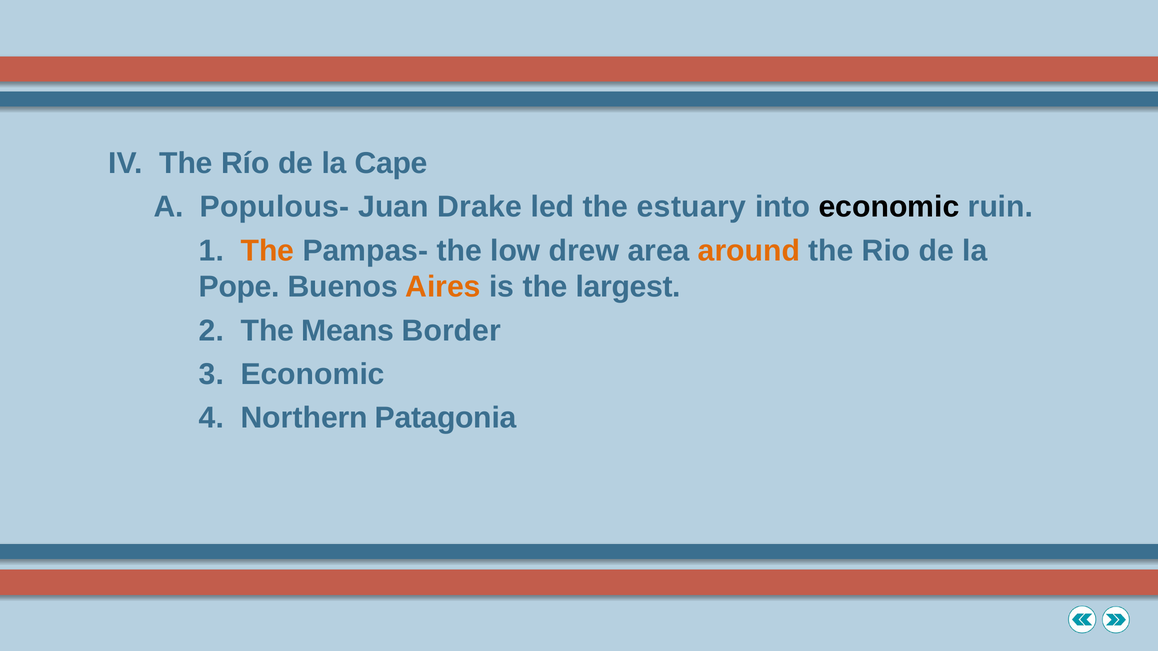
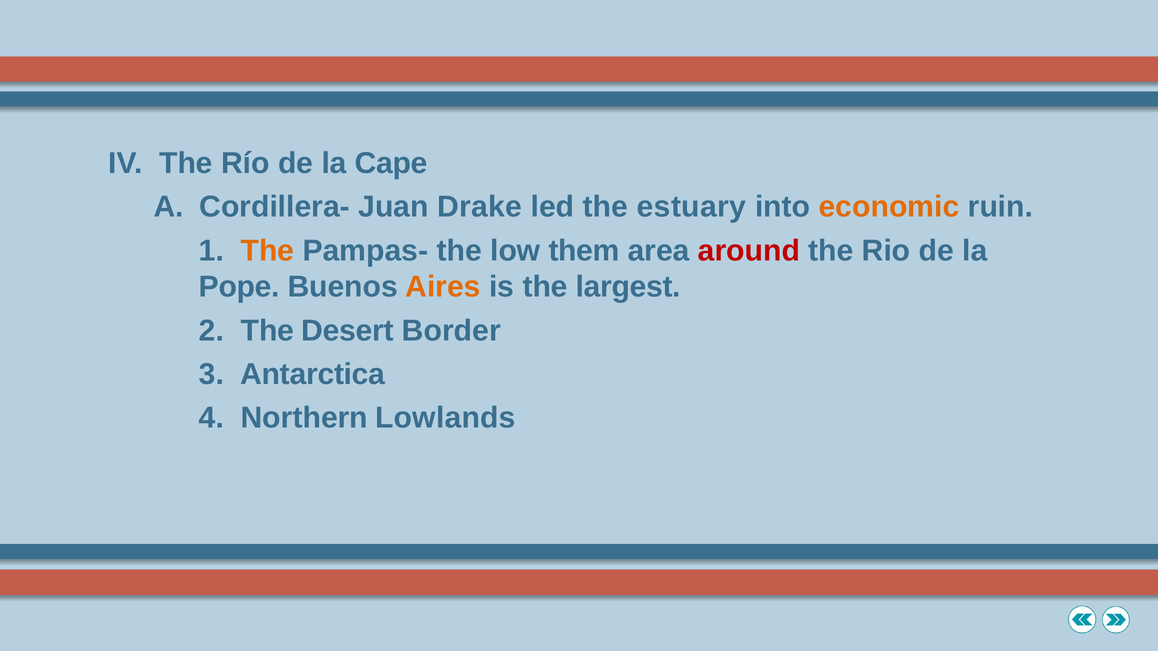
Populous-: Populous- -> Cordillera-
economic at (889, 207) colour: black -> orange
drew: drew -> them
around colour: orange -> red
Means: Means -> Desert
3 Economic: Economic -> Antarctica
Patagonia: Patagonia -> Lowlands
